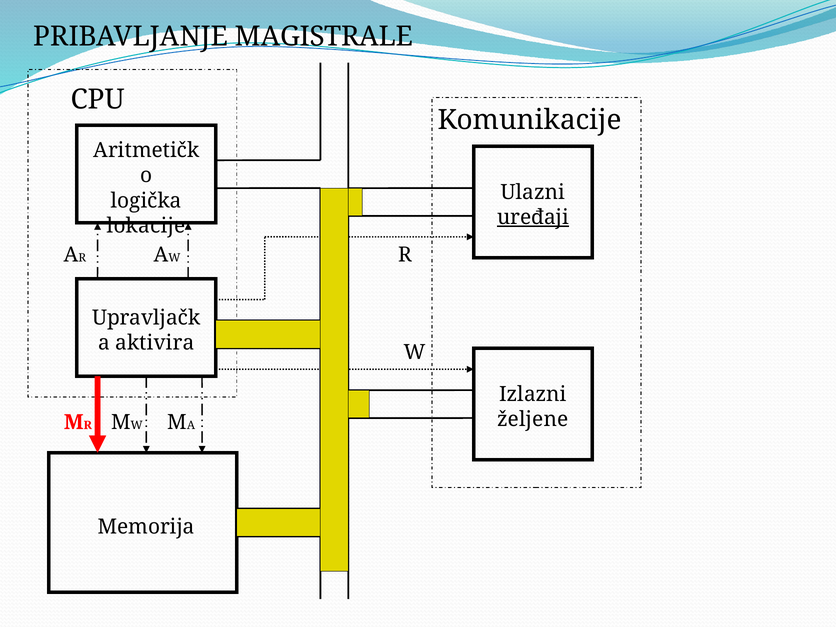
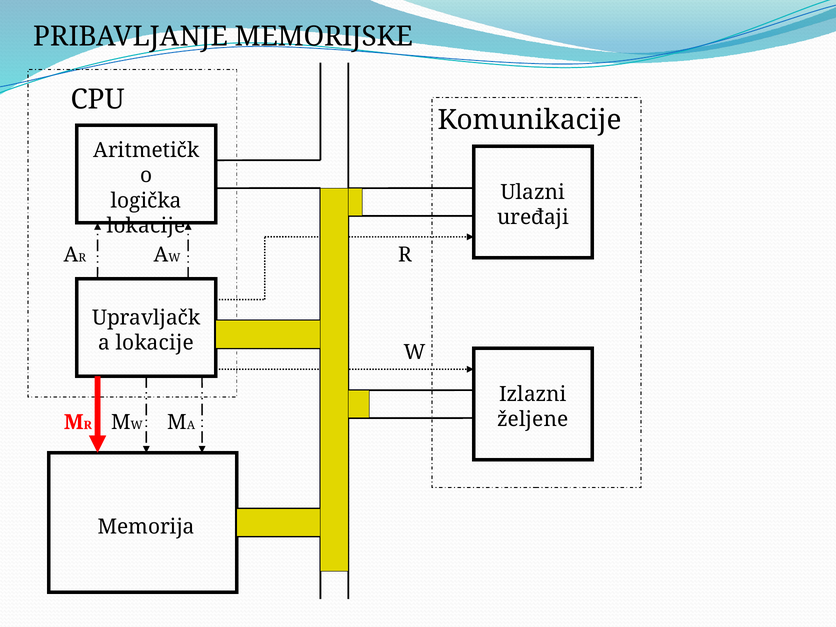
MAGISTRALE: MAGISTRALE -> MEMORIJSKE
uređaji underline: present -> none
aktivira at (155, 343): aktivira -> lokacije
